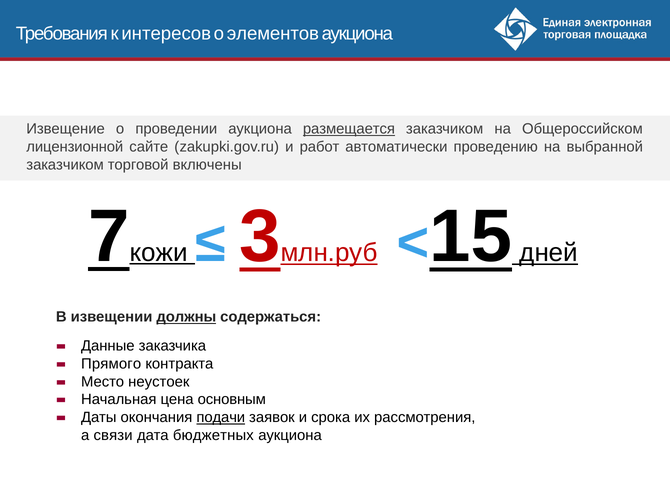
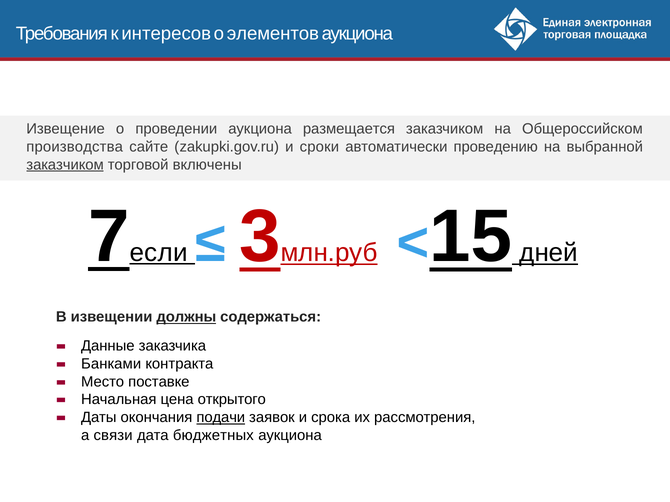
размещается underline: present -> none
лицензионной: лицензионной -> производства
работ: работ -> сроки
заказчиком at (65, 165) underline: none -> present
кожи: кожи -> если
Прямого: Прямого -> Банками
неустоек: неустоек -> поставке
основным: основным -> открытого
